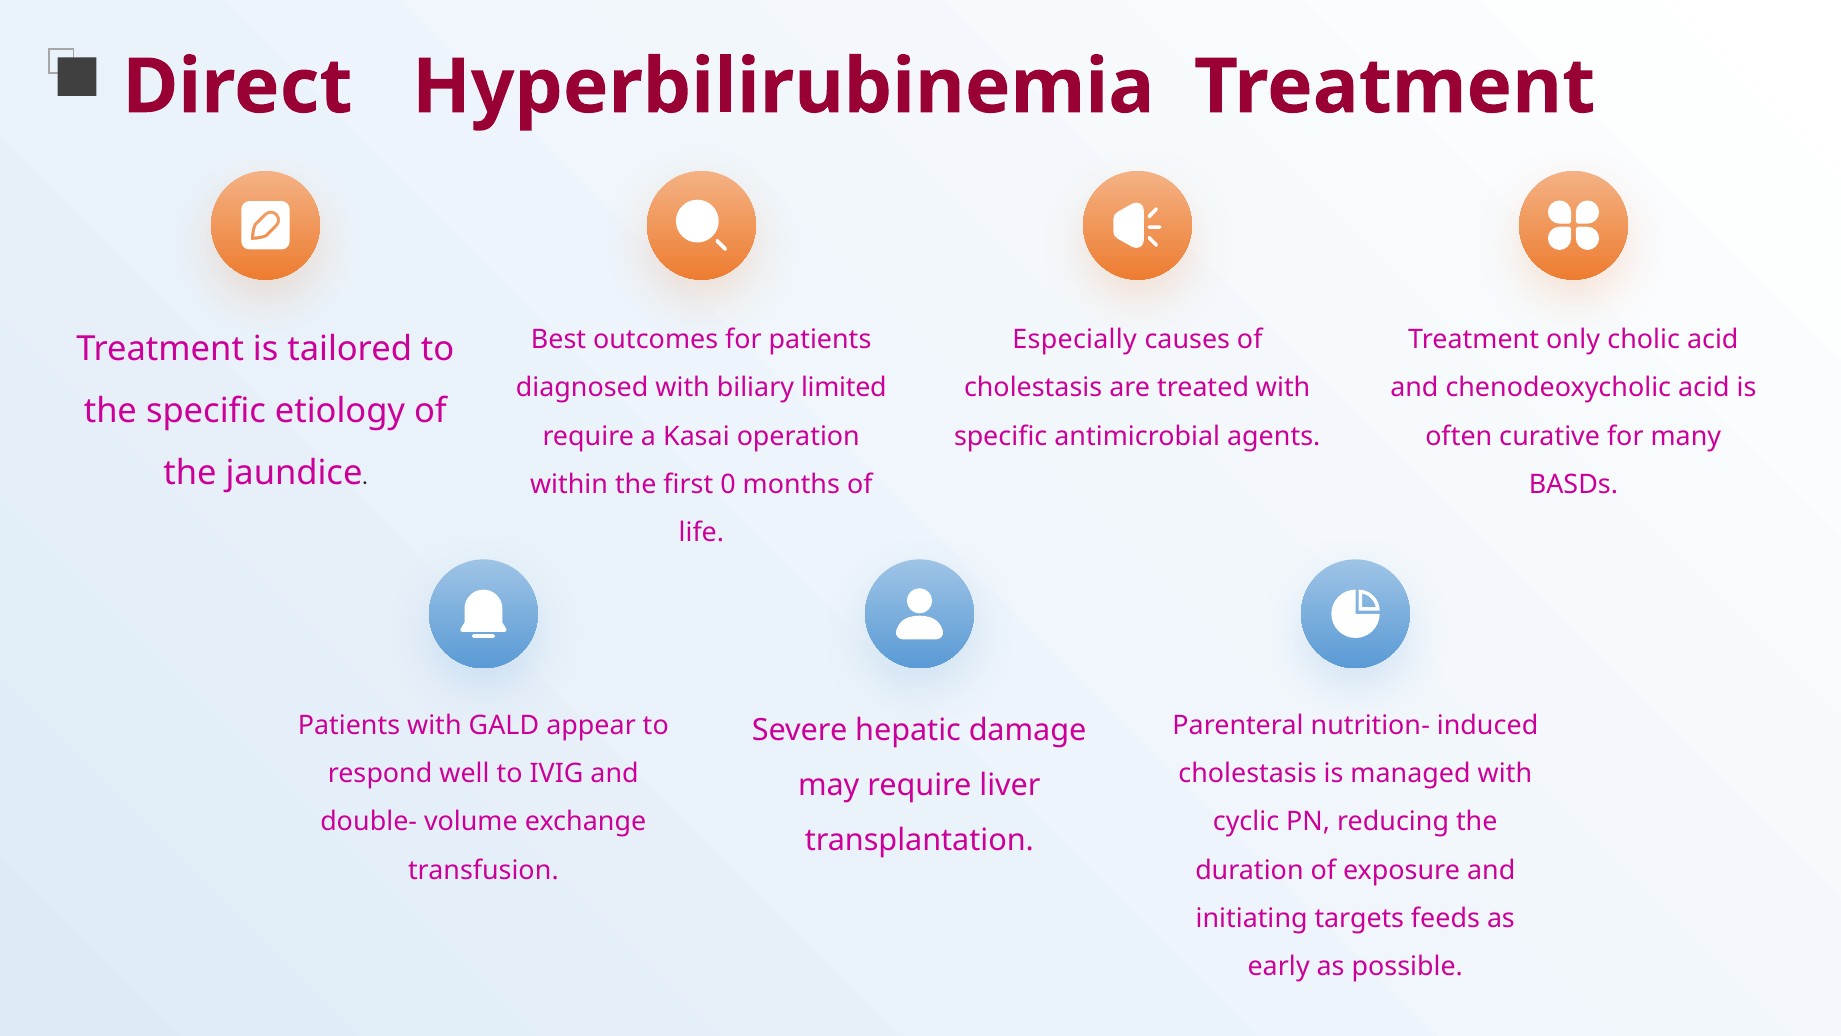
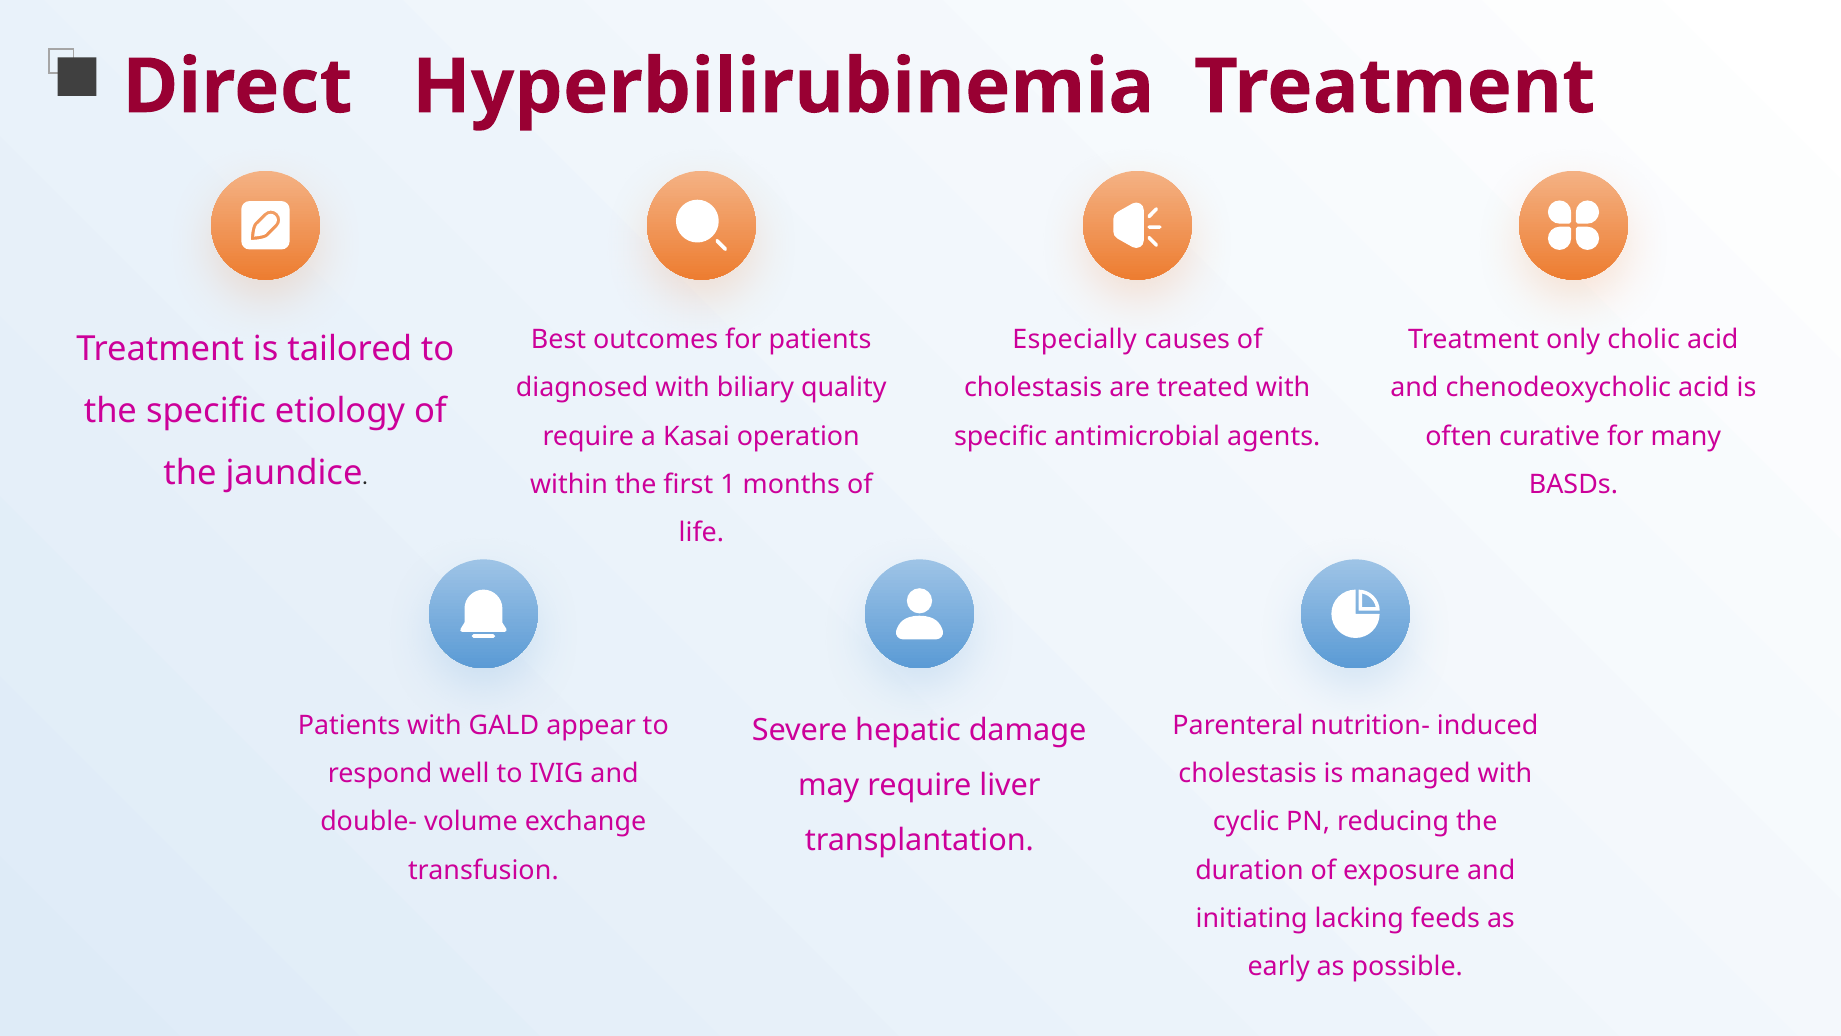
limited: limited -> quality
0: 0 -> 1
targets: targets -> lacking
